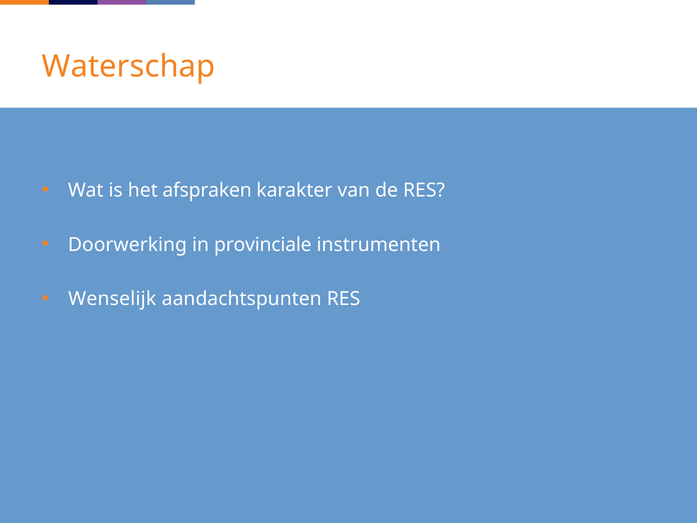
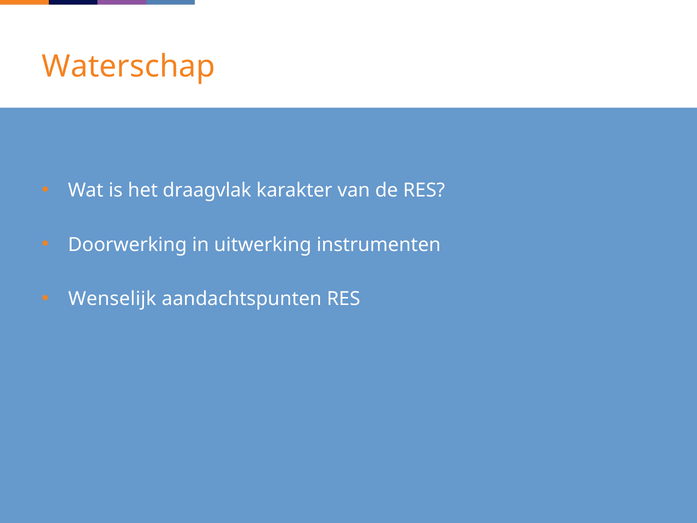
afspraken: afspraken -> draagvlak
provinciale: provinciale -> uitwerking
